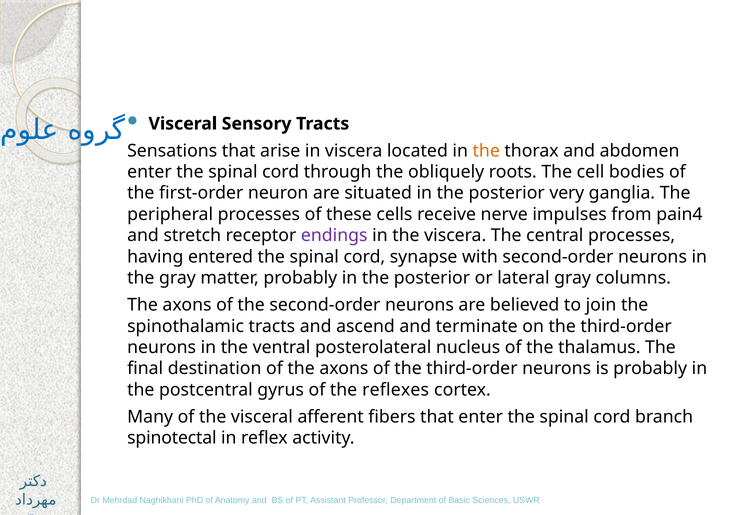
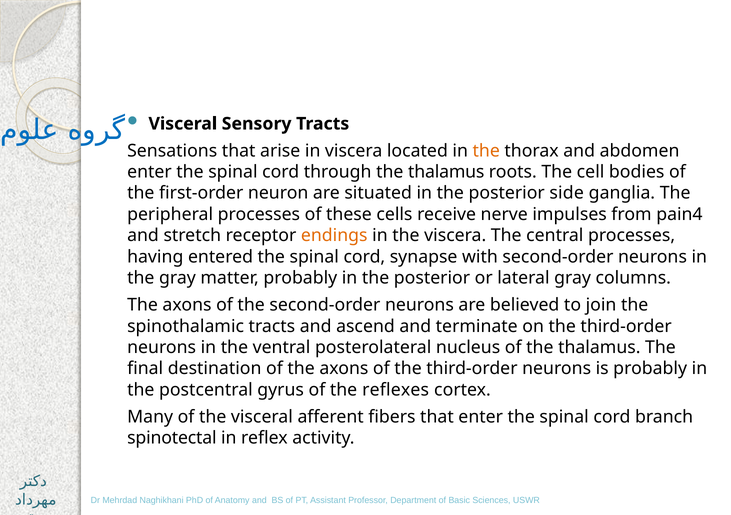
through the obliquely: obliquely -> thalamus
very: very -> side
endings colour: purple -> orange
